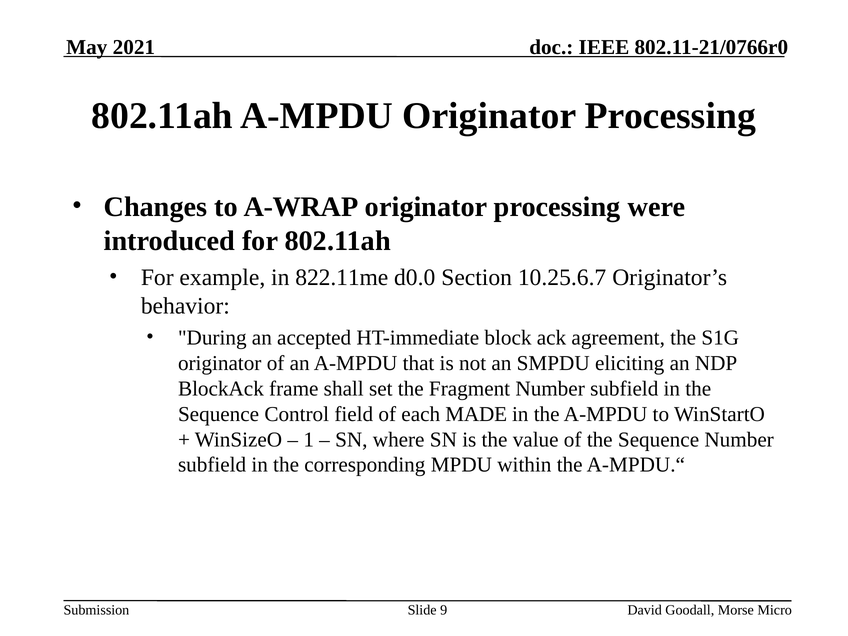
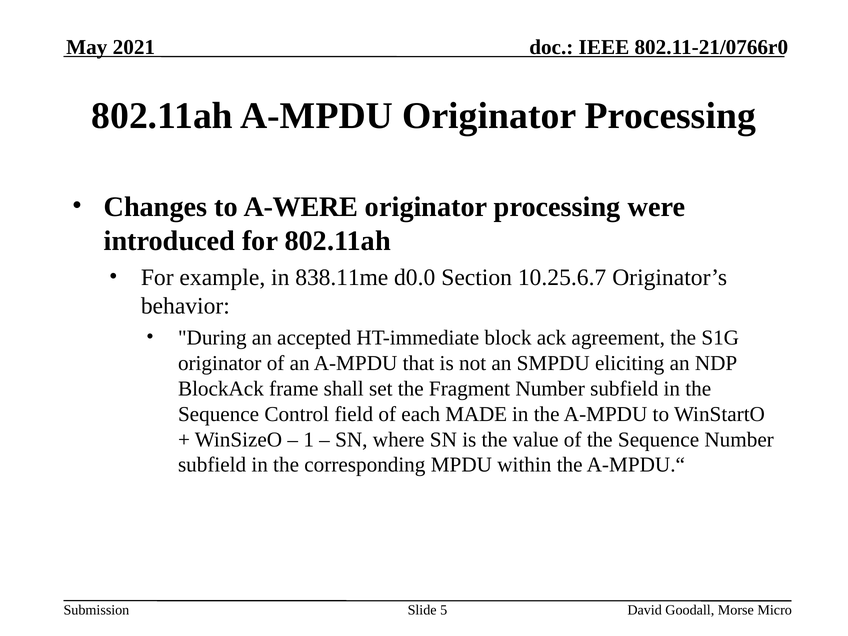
A-WRAP: A-WRAP -> A-WERE
822.11me: 822.11me -> 838.11me
9: 9 -> 5
